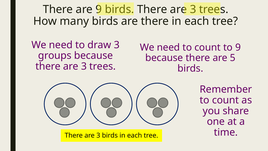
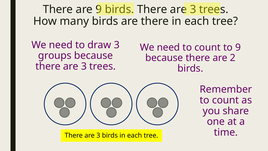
5: 5 -> 2
